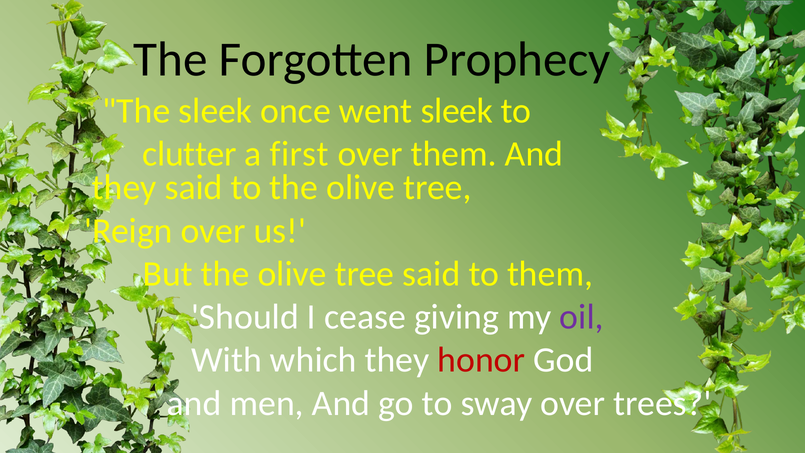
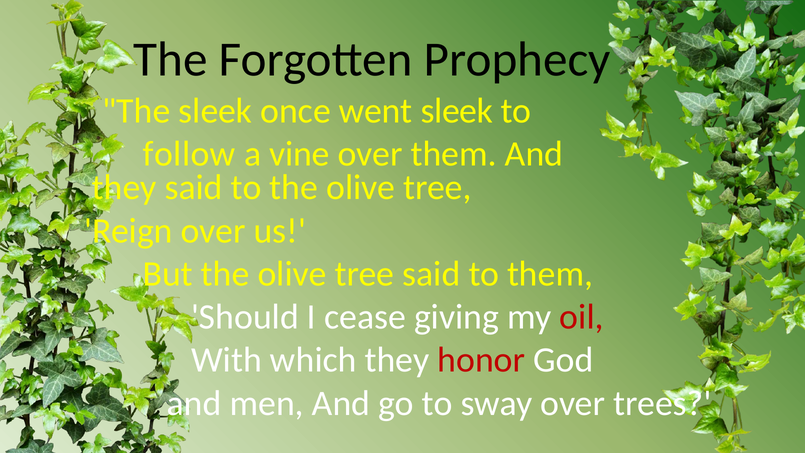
clutter: clutter -> follow
first: first -> vine
oil colour: purple -> red
